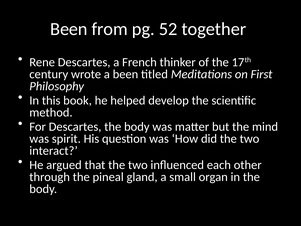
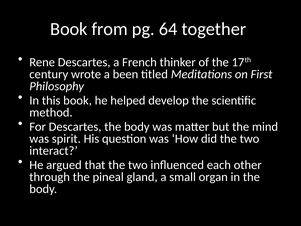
Been at (69, 29): Been -> Book
52: 52 -> 64
